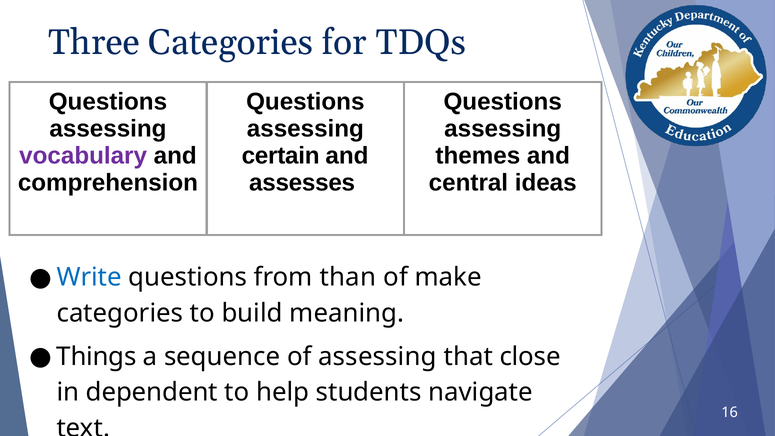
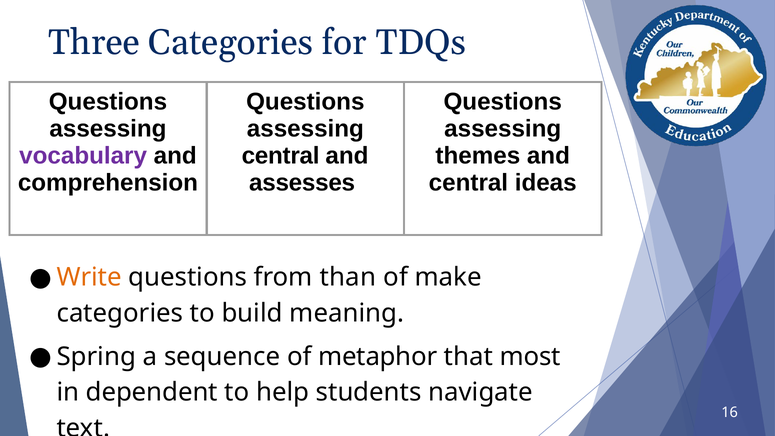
certain at (281, 156): certain -> central
Write colour: blue -> orange
Things: Things -> Spring
of assessing: assessing -> metaphor
close: close -> most
